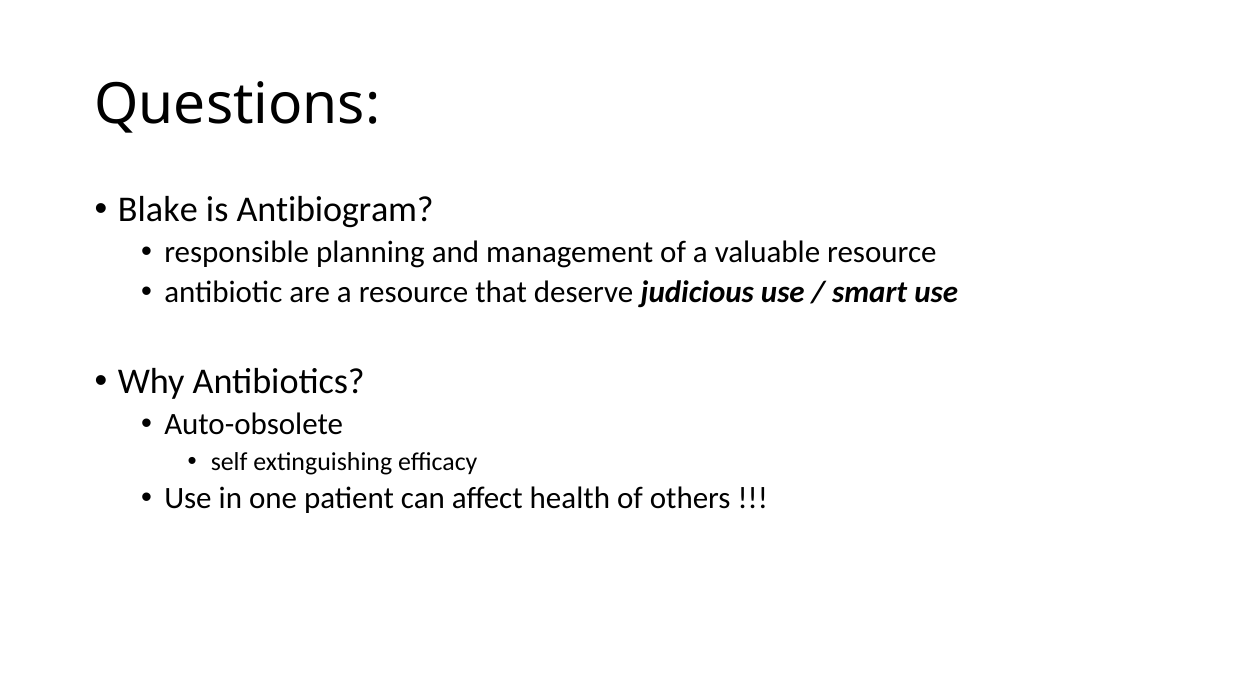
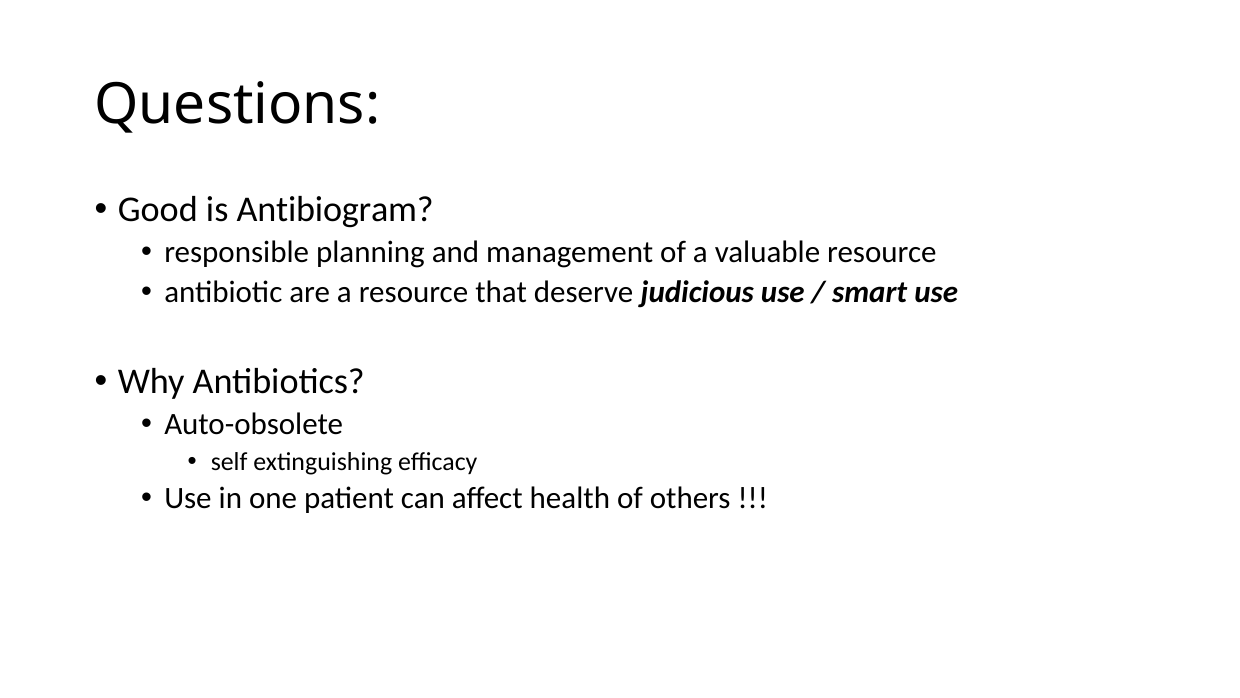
Blake: Blake -> Good
